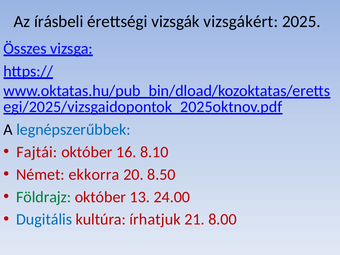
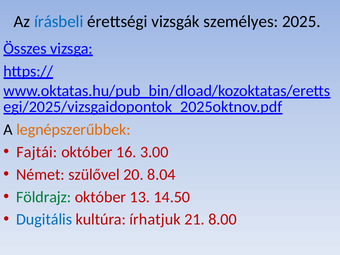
írásbeli colour: black -> blue
vizsgákért: vizsgákért -> személyes
legnépszerűbbek colour: blue -> orange
8.10: 8.10 -> 3.00
ekkorra: ekkorra -> szülővel
8.50: 8.50 -> 8.04
24.00: 24.00 -> 14.50
